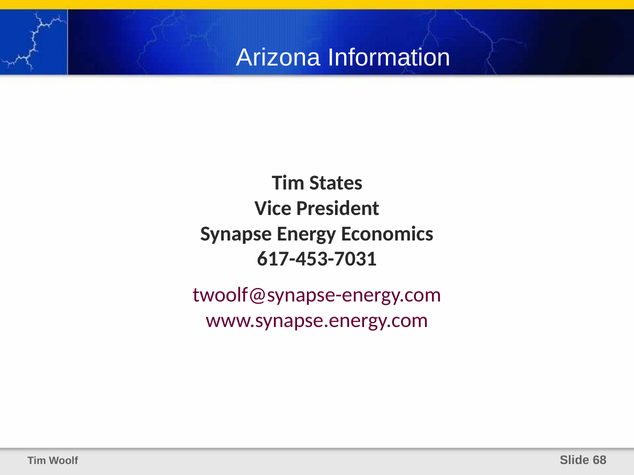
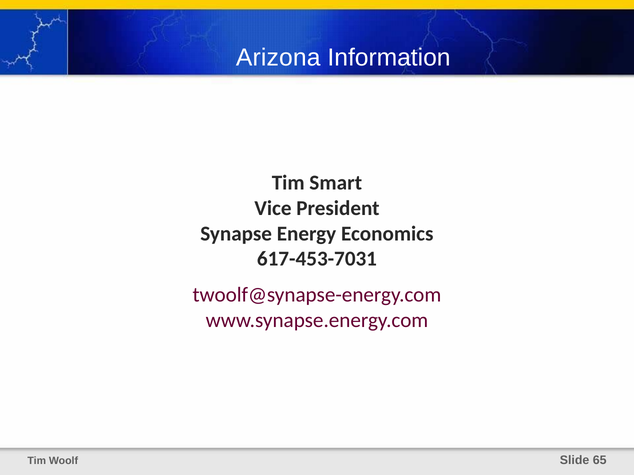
States: States -> Smart
68: 68 -> 65
